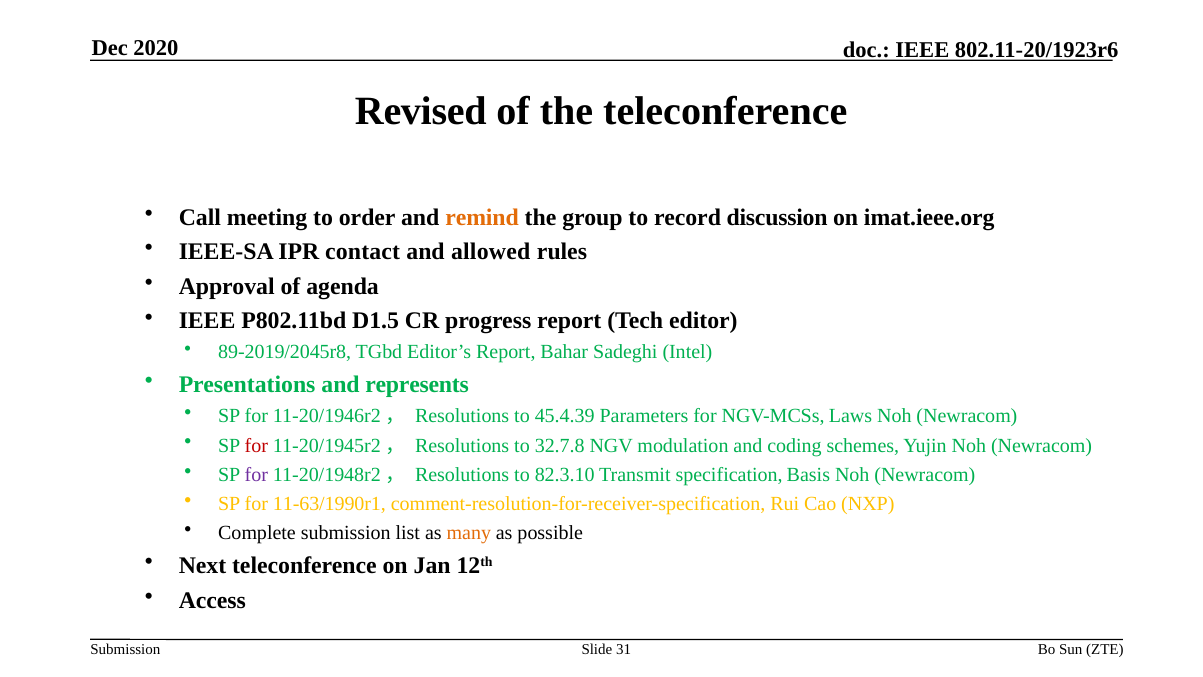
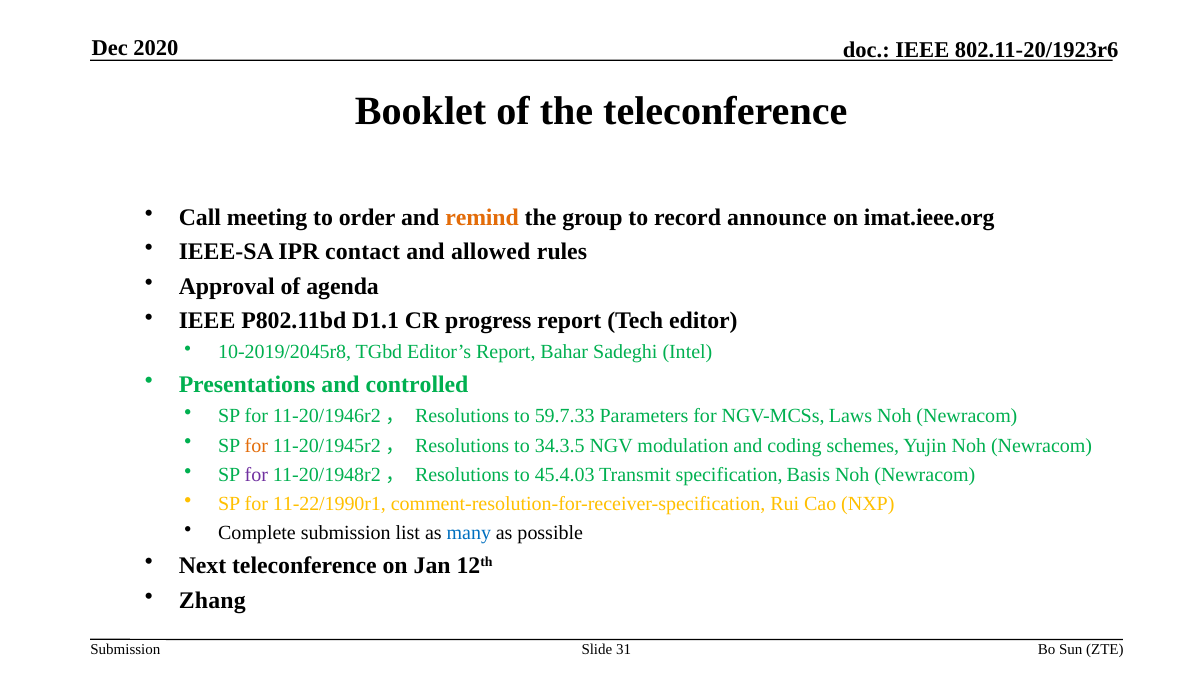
Revised: Revised -> Booklet
discussion: discussion -> announce
D1.5: D1.5 -> D1.1
89-2019/2045r8: 89-2019/2045r8 -> 10-2019/2045r8
represents: represents -> controlled
45.4.39: 45.4.39 -> 59.7.33
for at (256, 445) colour: red -> orange
32.7.8: 32.7.8 -> 34.3.5
82.3.10: 82.3.10 -> 45.4.03
11-63/1990r1: 11-63/1990r1 -> 11-22/1990r1
many colour: orange -> blue
Access: Access -> Zhang
